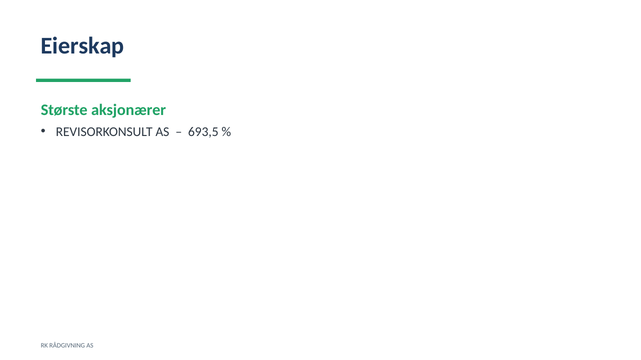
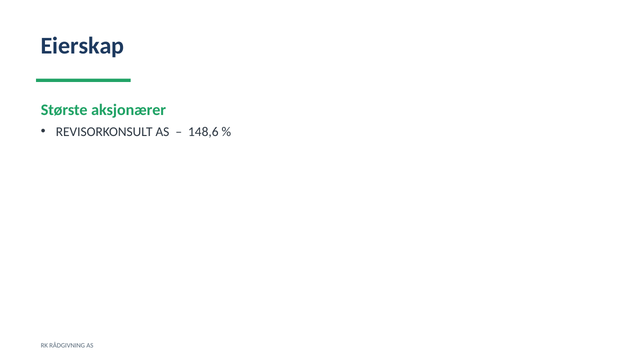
693,5: 693,5 -> 148,6
